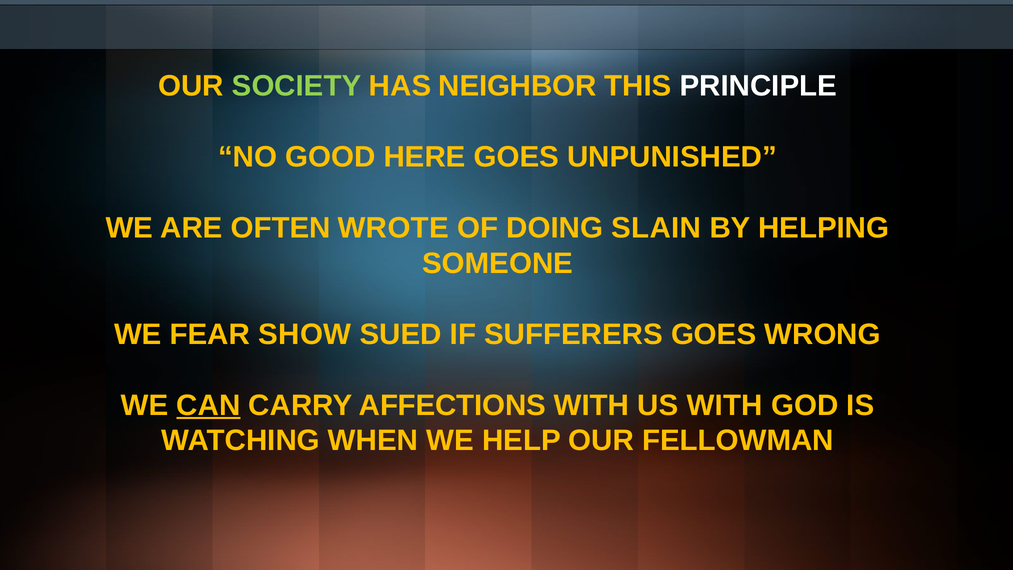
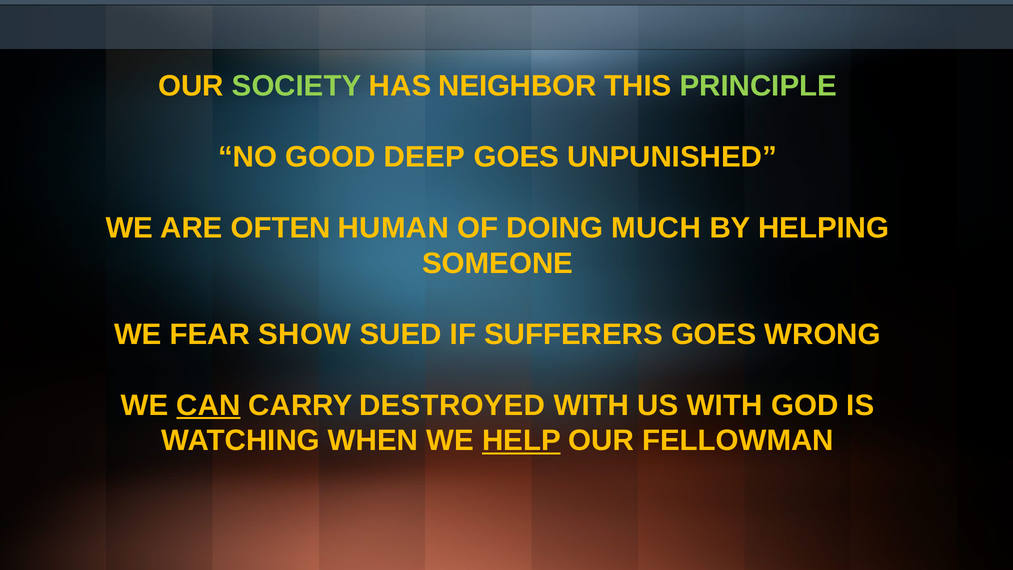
PRINCIPLE colour: white -> light green
HERE: HERE -> DEEP
WROTE: WROTE -> HUMAN
SLAIN: SLAIN -> MUCH
AFFECTIONS: AFFECTIONS -> DESTROYED
HELP underline: none -> present
